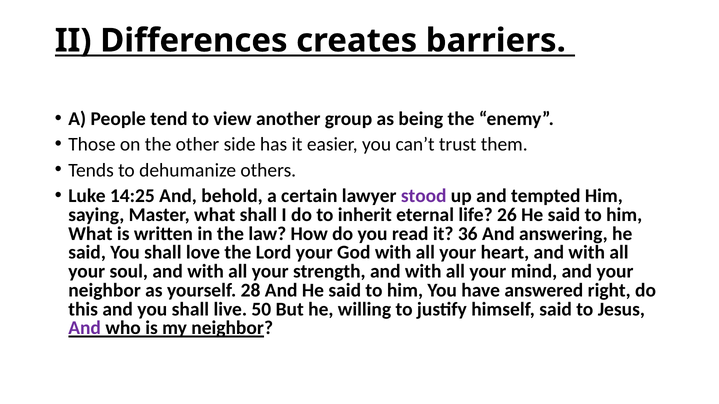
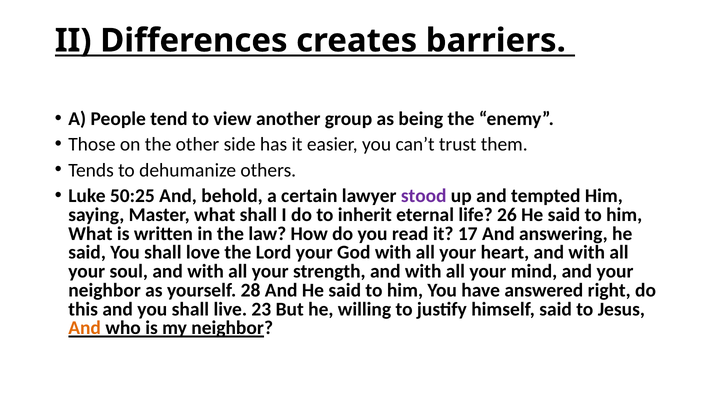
14:25: 14:25 -> 50:25
36: 36 -> 17
50: 50 -> 23
And at (85, 328) colour: purple -> orange
